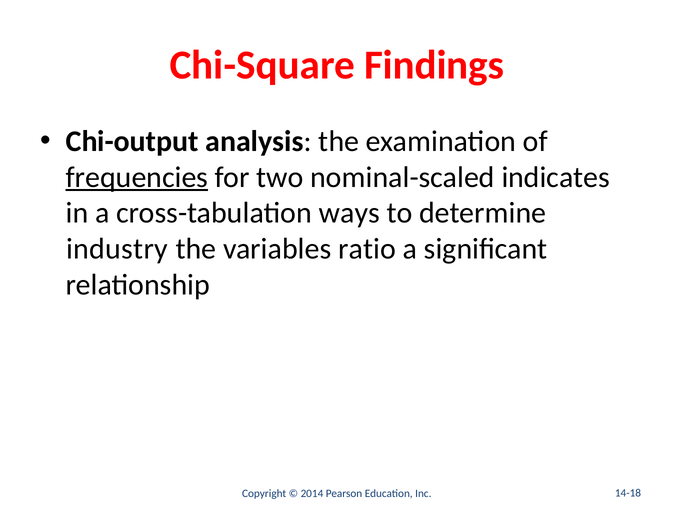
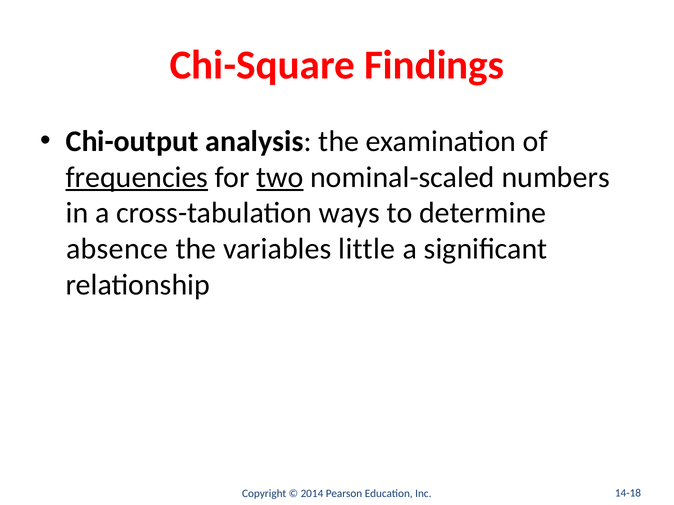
two underline: none -> present
indicates: indicates -> numbers
industry: industry -> absence
ratio: ratio -> little
